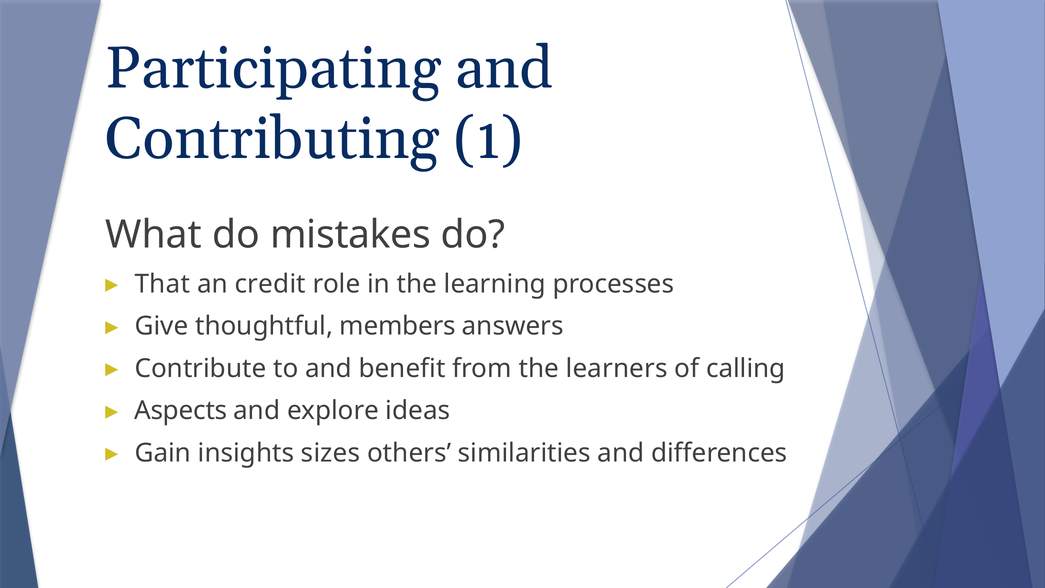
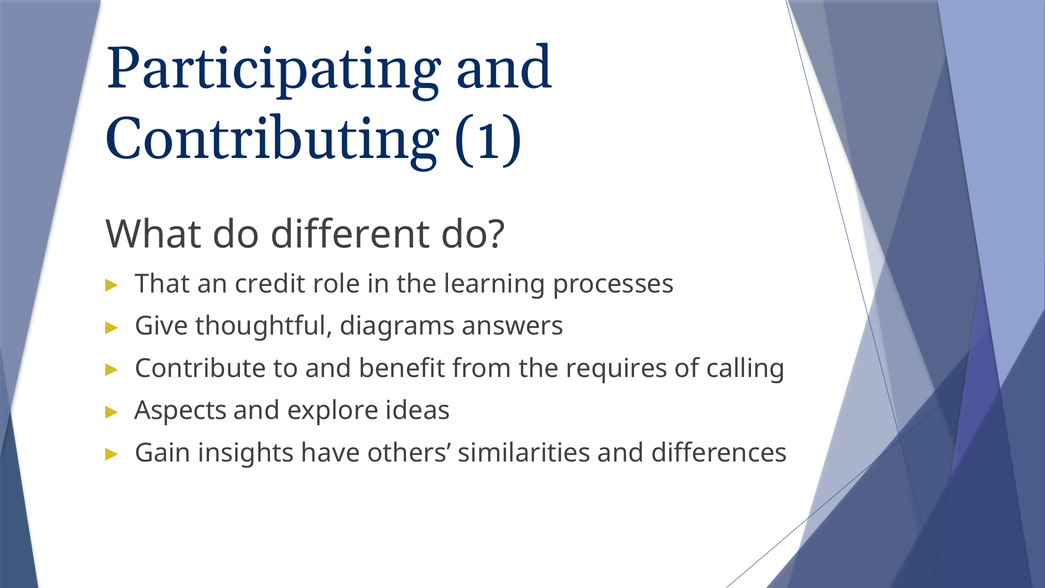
mistakes: mistakes -> different
members: members -> diagrams
learners: learners -> requires
sizes: sizes -> have
